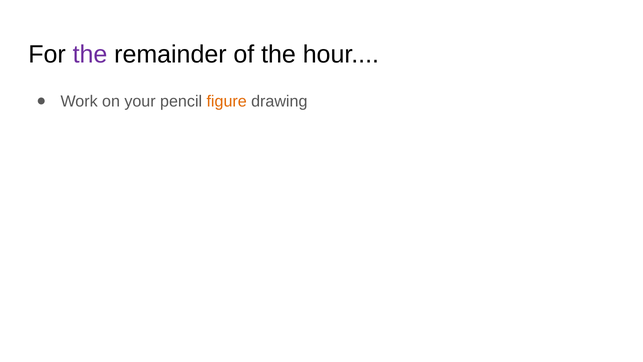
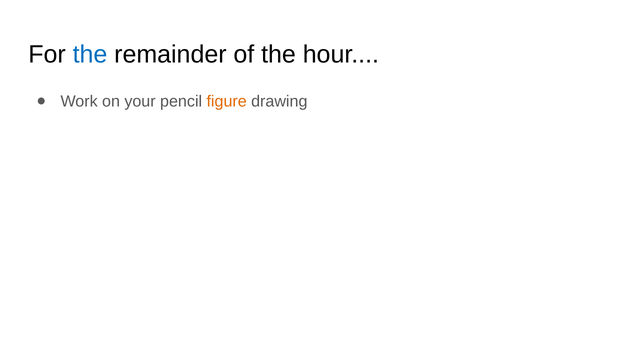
the at (90, 54) colour: purple -> blue
